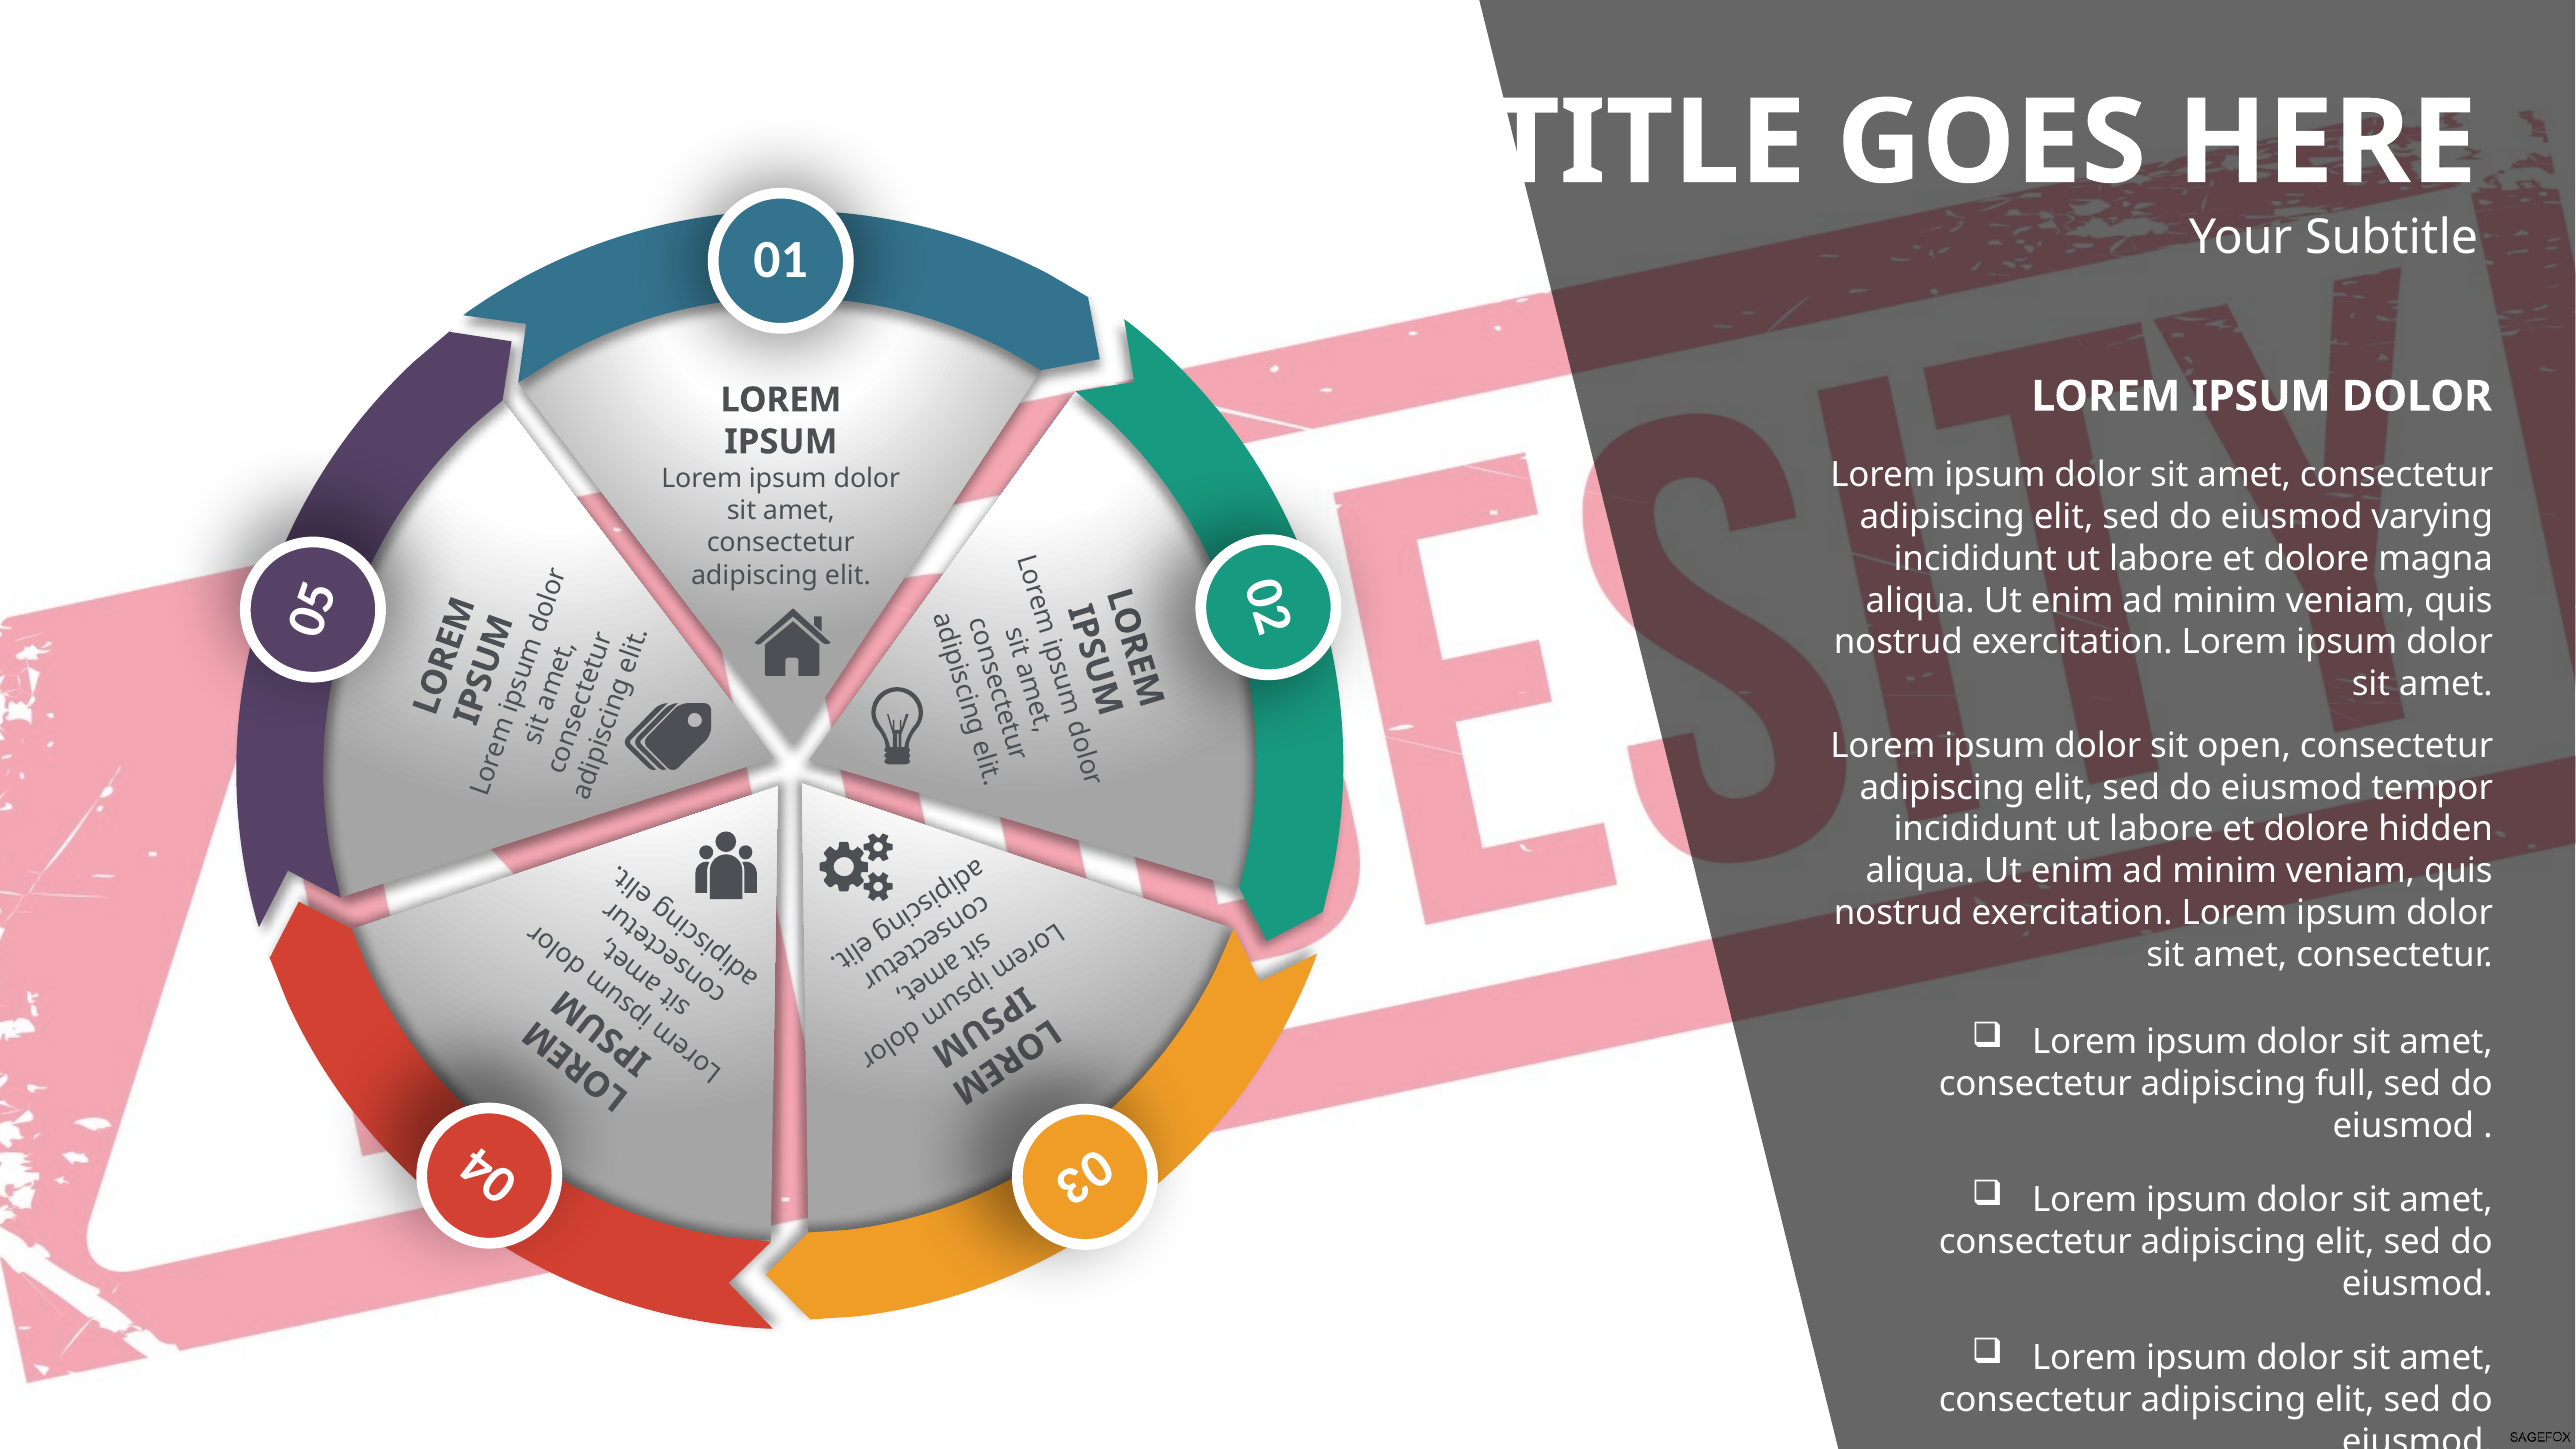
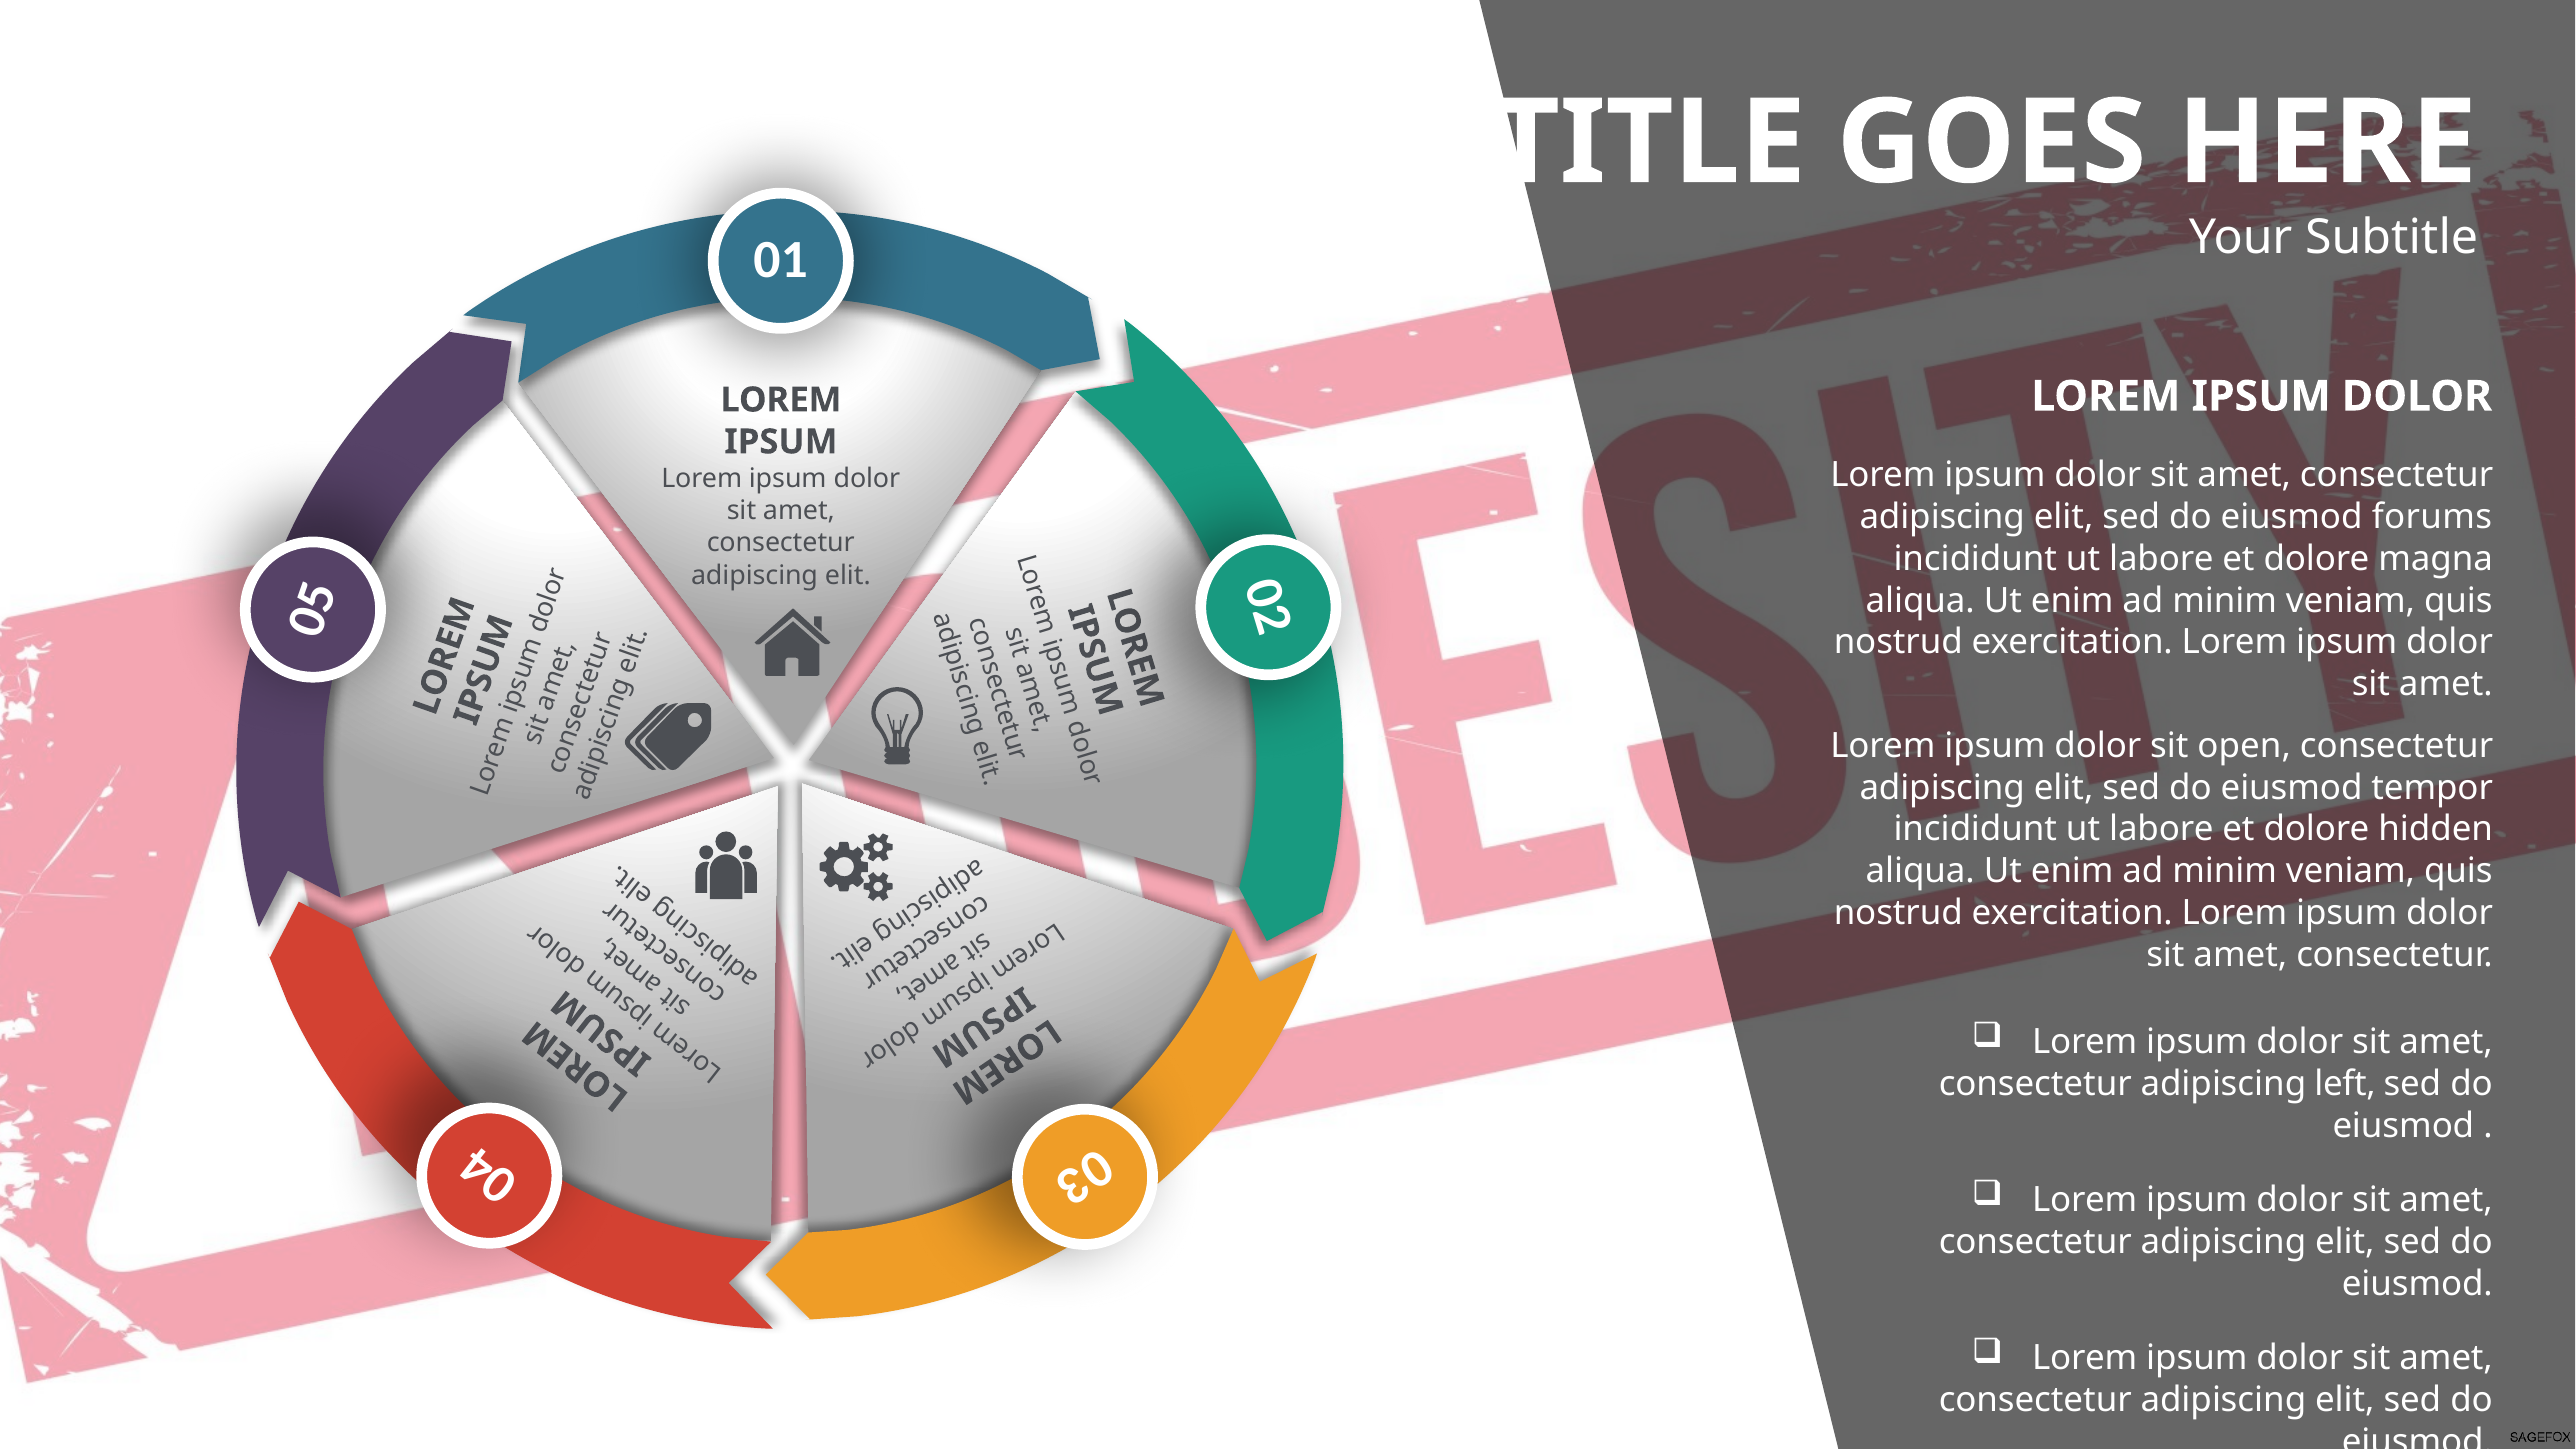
varying: varying -> forums
full: full -> left
